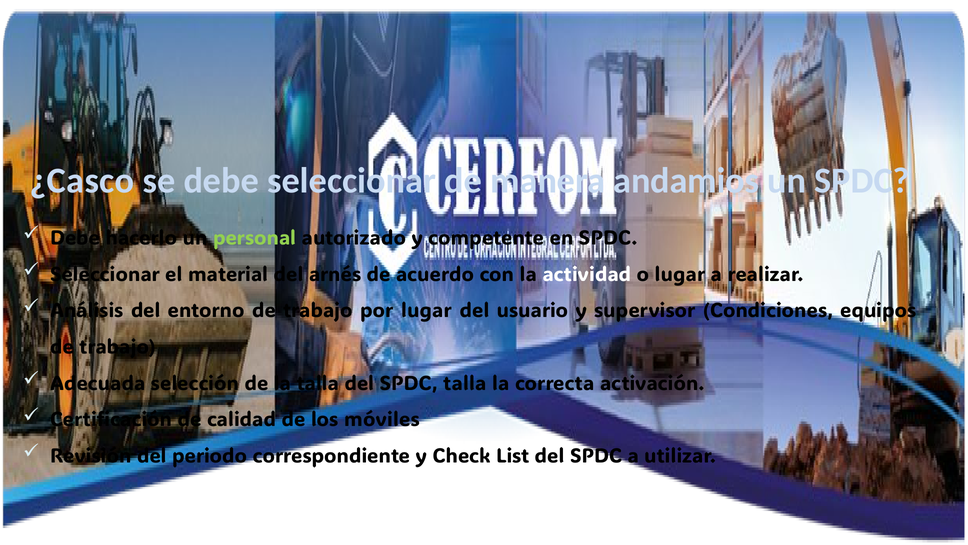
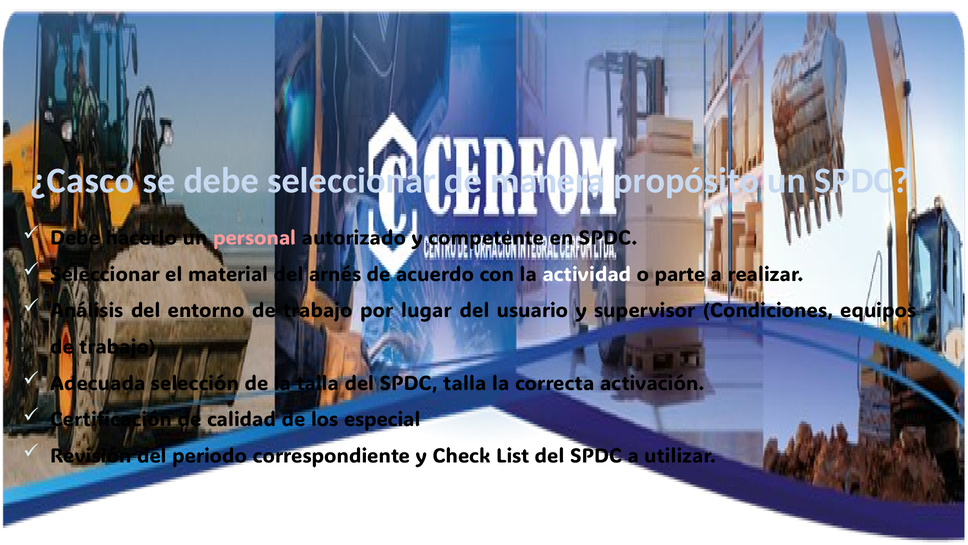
andamios: andamios -> propósito
personal colour: light green -> pink
o lugar: lugar -> parte
móviles: móviles -> especial
